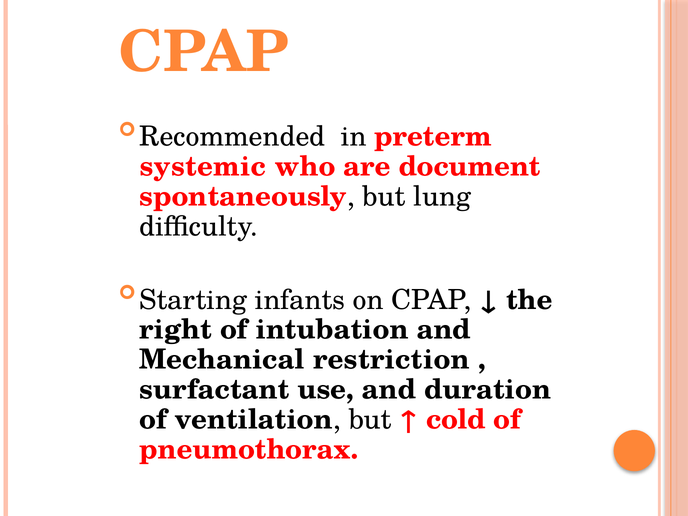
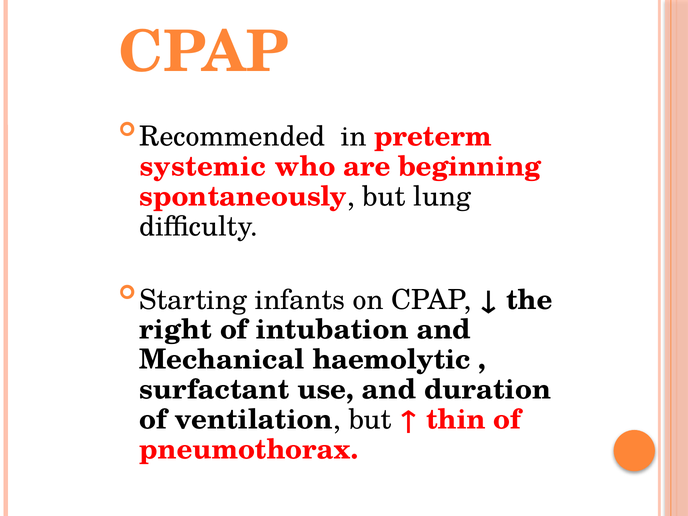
document: document -> beginning
restriction: restriction -> haemolytic
cold: cold -> thin
